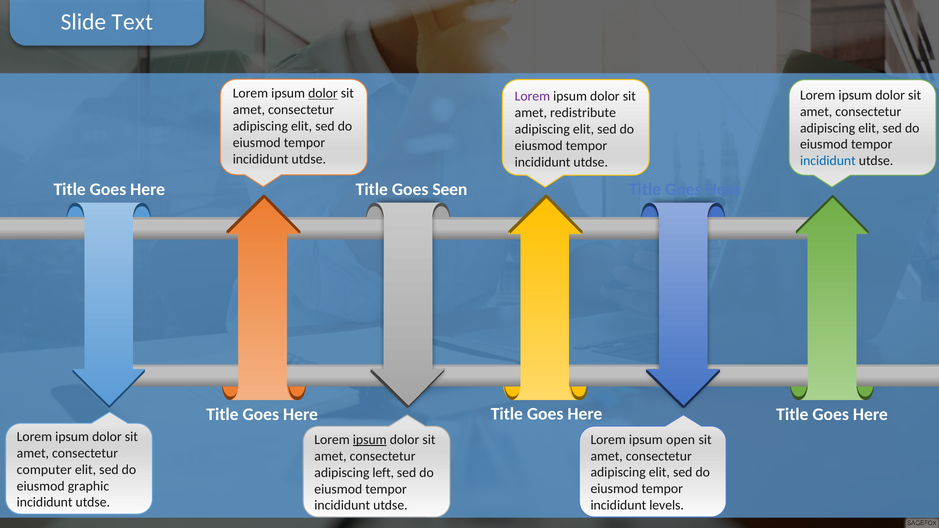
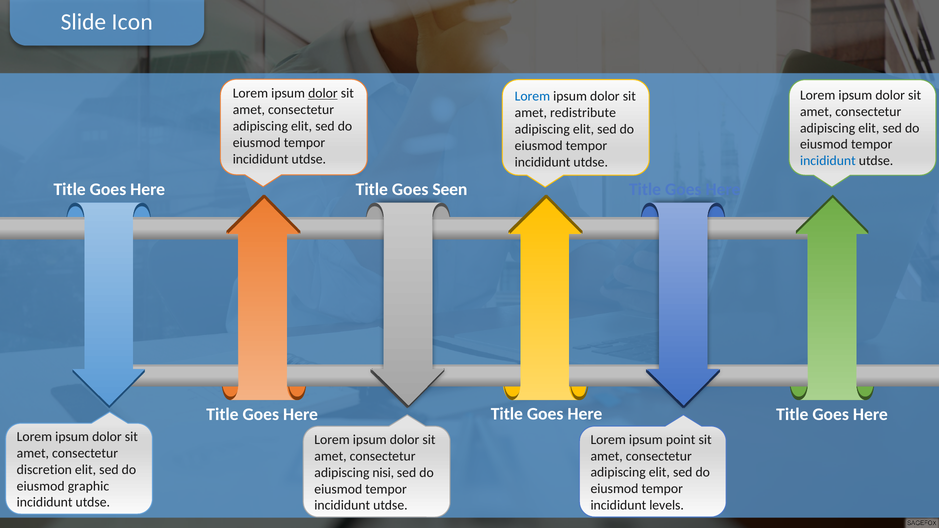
Text: Text -> Icon
Lorem at (532, 96) colour: purple -> blue
open: open -> point
ipsum at (370, 440) underline: present -> none
computer: computer -> discretion
left: left -> nisi
